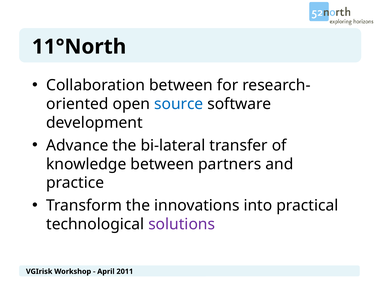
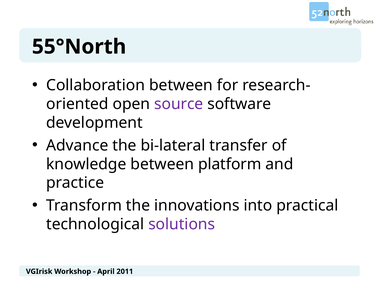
11°North: 11°North -> 55°North
source colour: blue -> purple
partners: partners -> platform
